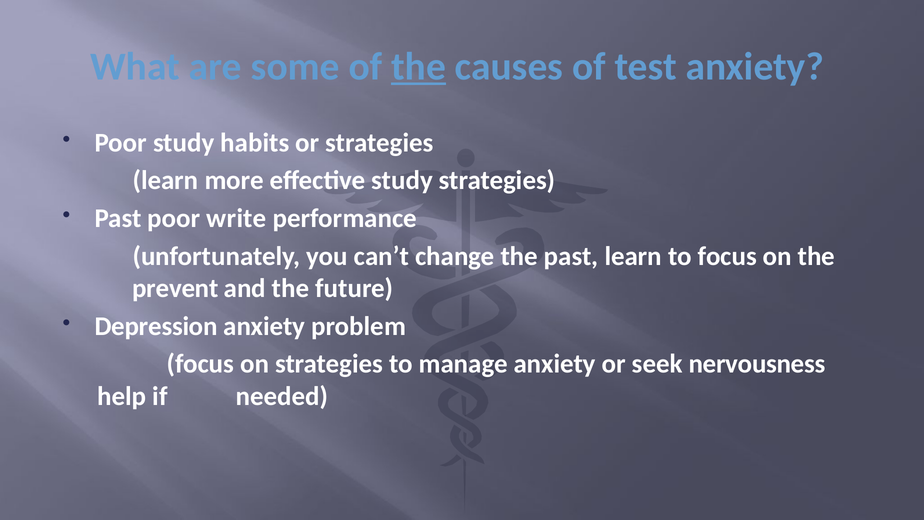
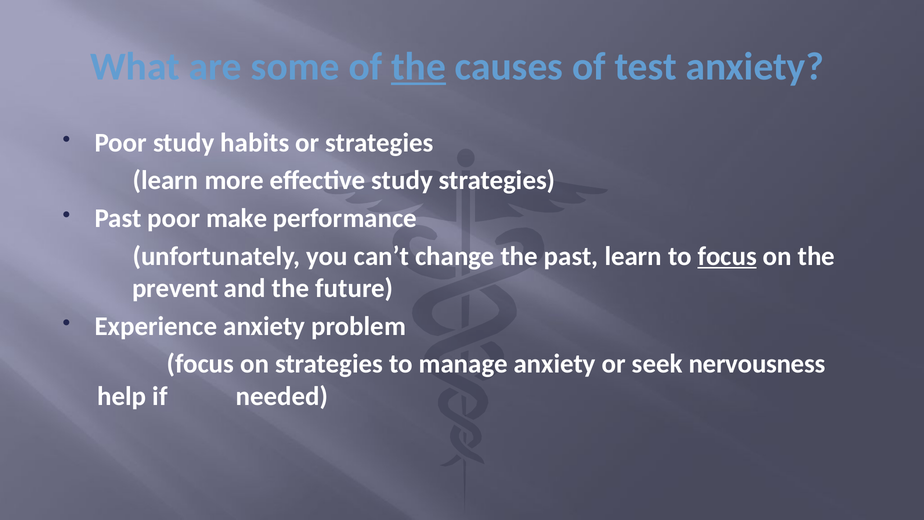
write: write -> make
focus at (727, 256) underline: none -> present
Depression: Depression -> Experience
